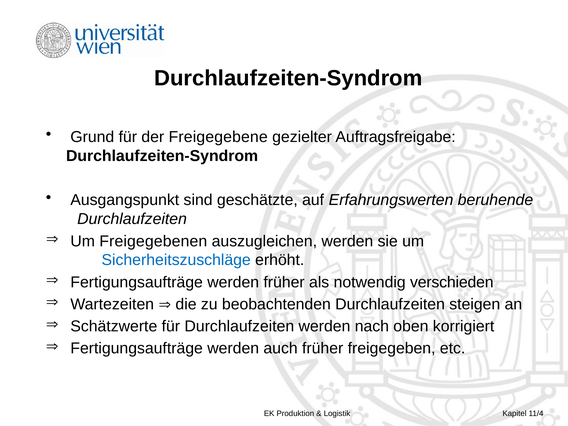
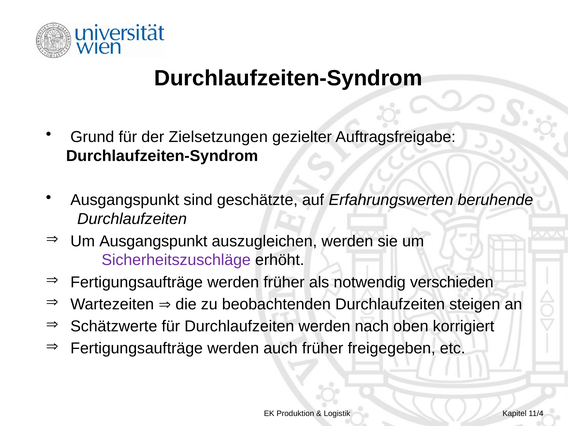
Freigegebene: Freigegebene -> Zielsetzungen
Um Freigegebenen: Freigegebenen -> Ausgangspunkt
Sicherheitszuschläge colour: blue -> purple
